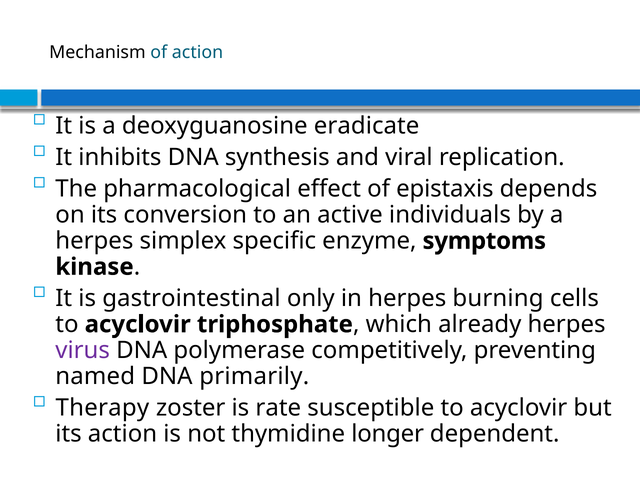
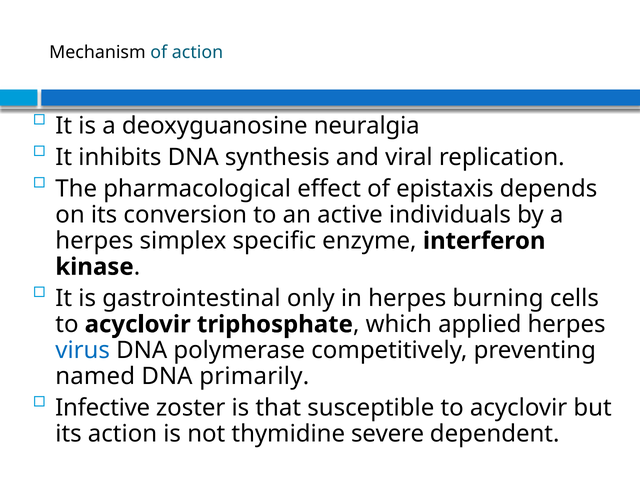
eradicate: eradicate -> neuralgia
symptoms: symptoms -> interferon
already: already -> applied
virus colour: purple -> blue
Therapy: Therapy -> Infective
rate: rate -> that
longer: longer -> severe
